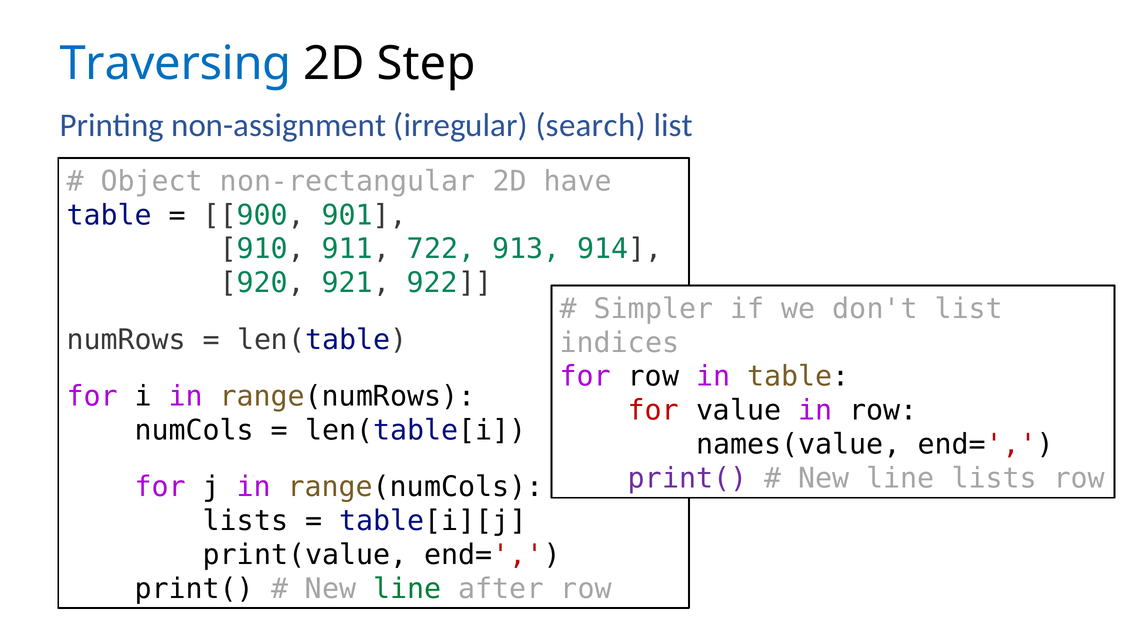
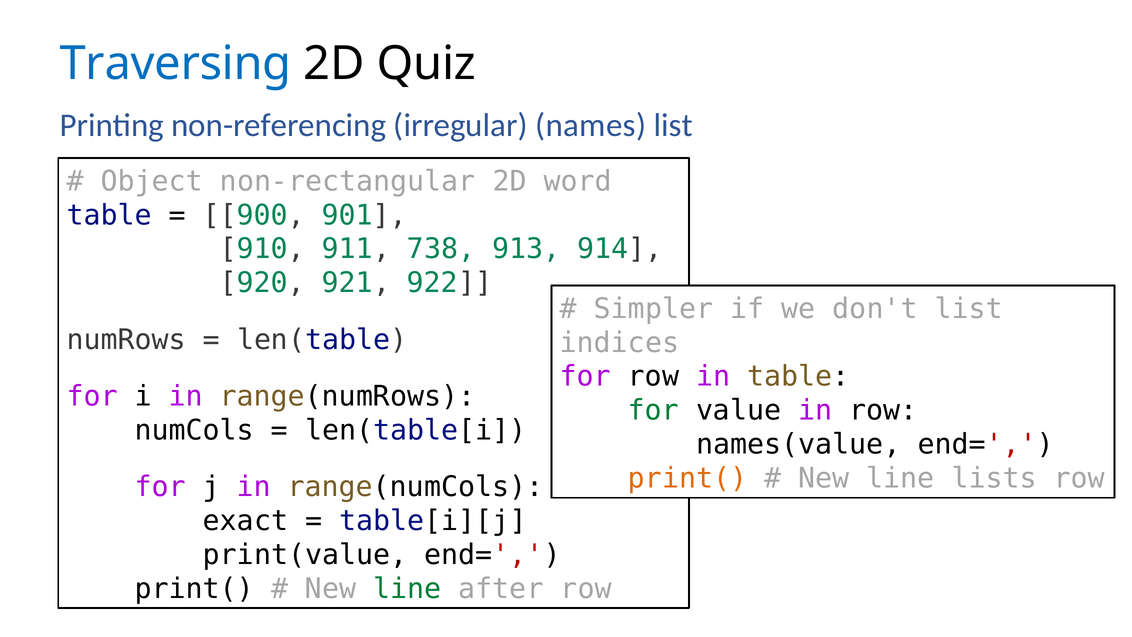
Step: Step -> Quiz
non-assignment: non-assignment -> non-referencing
search: search -> names
have: have -> word
722: 722 -> 738
for at (653, 410) colour: red -> green
print( at (688, 478) colour: purple -> orange
lists at (246, 521): lists -> exact
